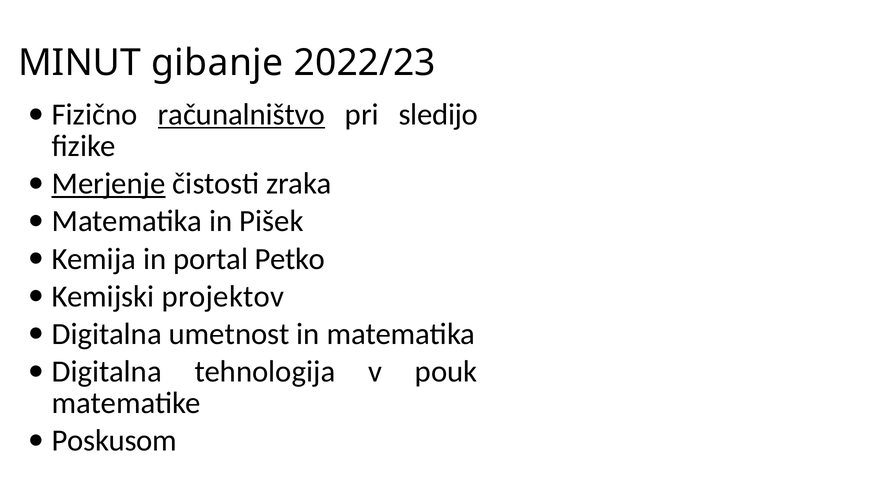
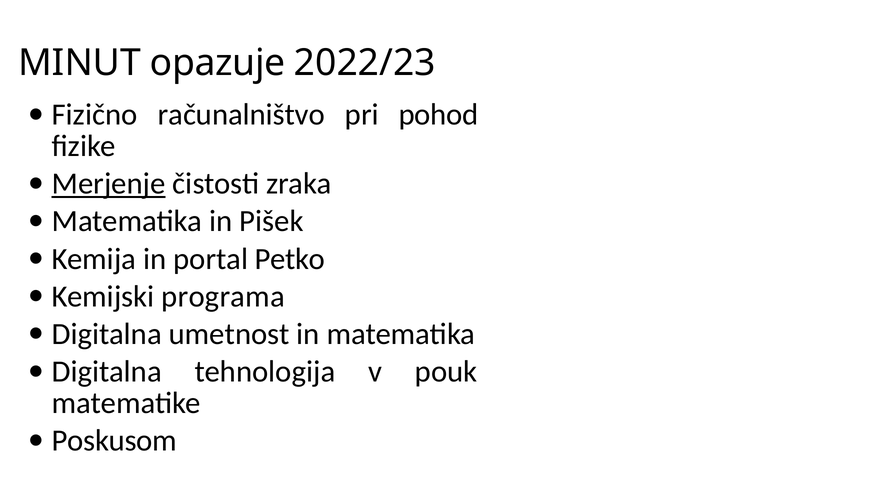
gibanje: gibanje -> opazuje
računalništvo underline: present -> none
sledijo: sledijo -> pohod
projektov: projektov -> programa
